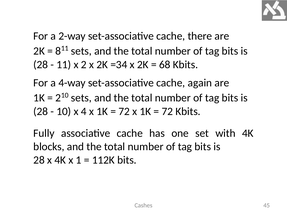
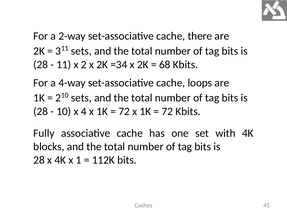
8: 8 -> 3
again: again -> loops
